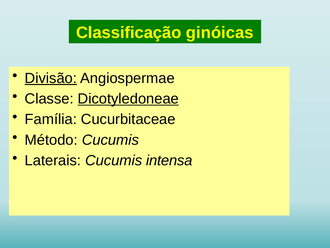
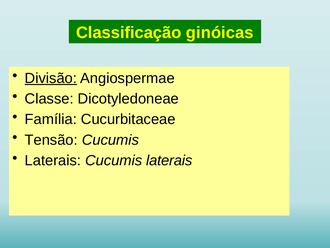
Dicotyledoneae underline: present -> none
Método: Método -> Tensão
Cucumis intensa: intensa -> laterais
